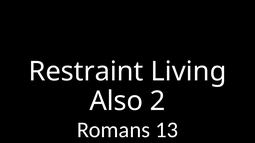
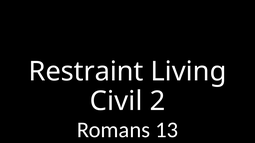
Also: Also -> Civil
